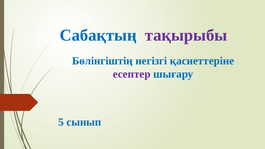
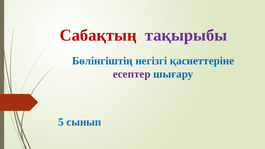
Сабақтың colour: blue -> red
